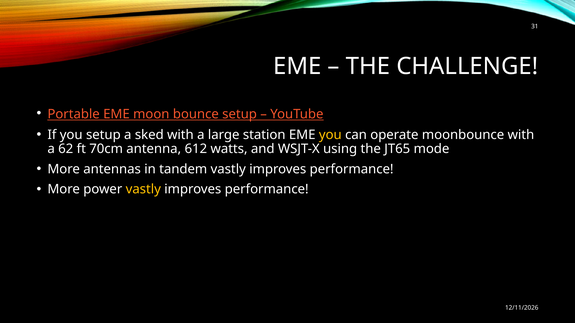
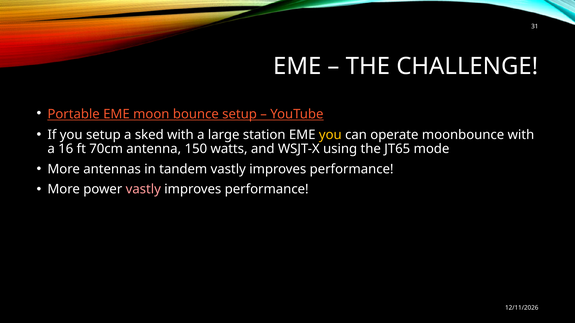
62: 62 -> 16
612: 612 -> 150
vastly at (143, 190) colour: yellow -> pink
